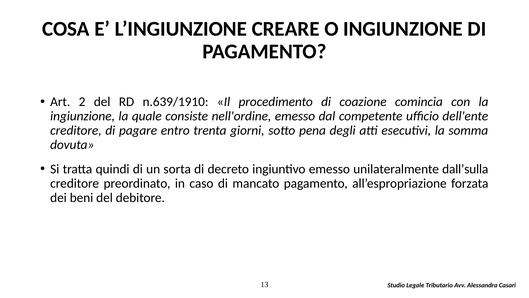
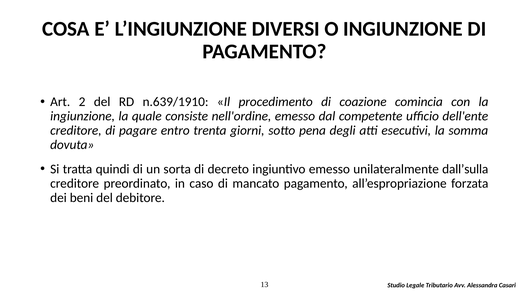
CREARE: CREARE -> DIVERSI
